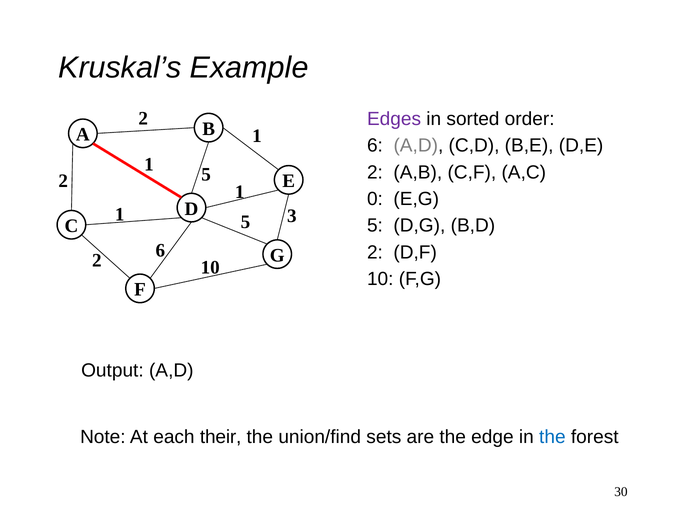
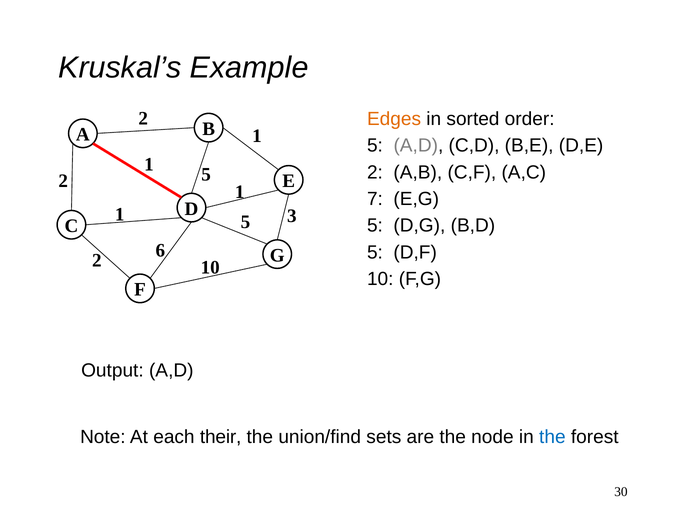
Edges colour: purple -> orange
6 at (375, 146): 6 -> 5
0: 0 -> 7
2 at (375, 253): 2 -> 5
edge: edge -> node
